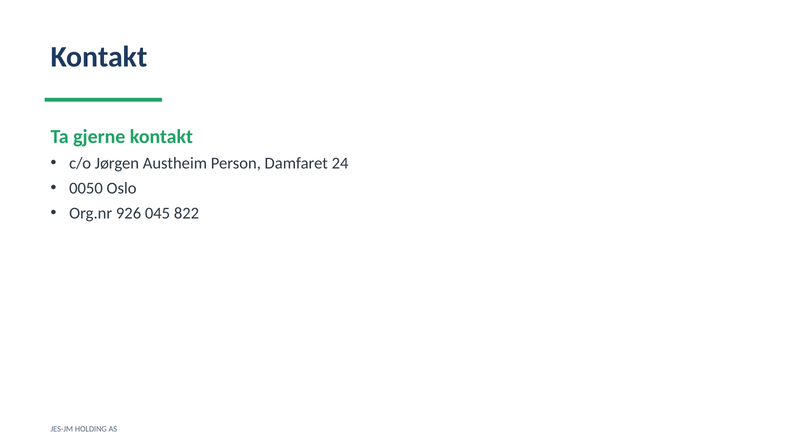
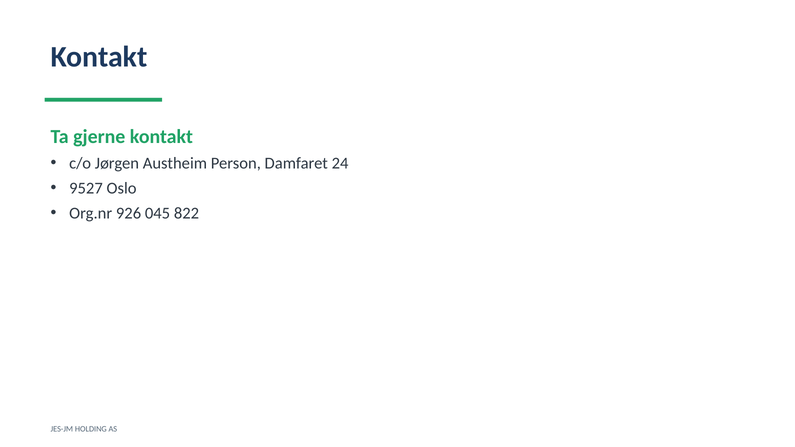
0050: 0050 -> 9527
